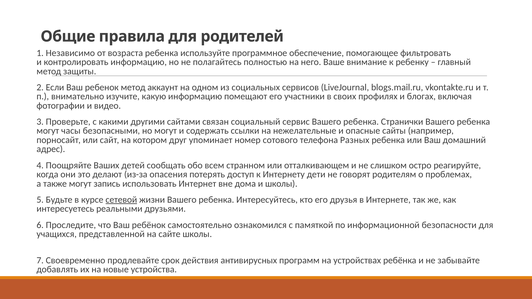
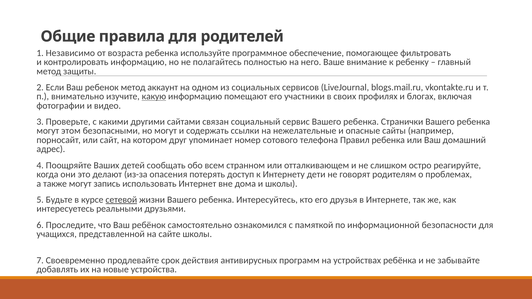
какую underline: none -> present
часы: часы -> этом
Разных: Разных -> Правил
